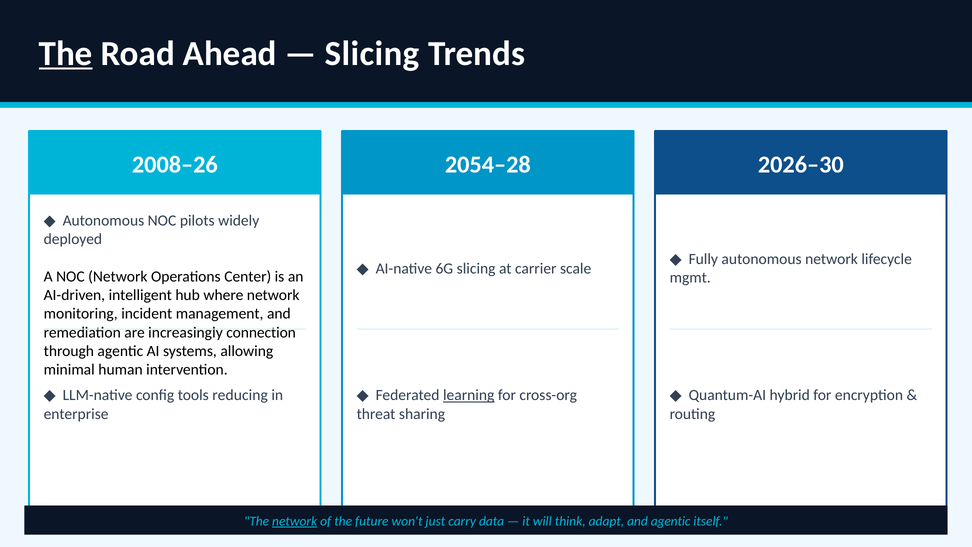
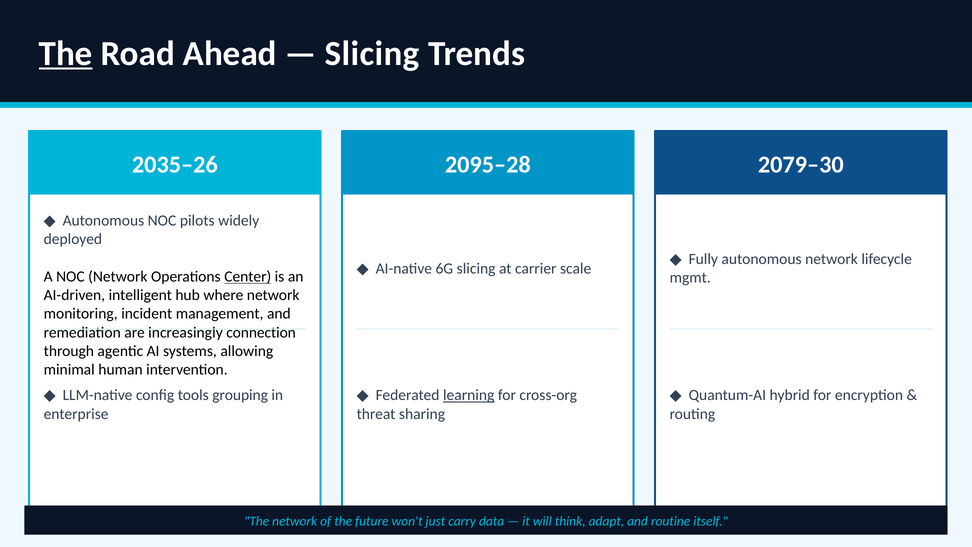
2008–26: 2008–26 -> 2035–26
2054–28: 2054–28 -> 2095–28
2026–30: 2026–30 -> 2079–30
Center underline: none -> present
reducing: reducing -> grouping
network at (295, 521) underline: present -> none
and agentic: agentic -> routine
